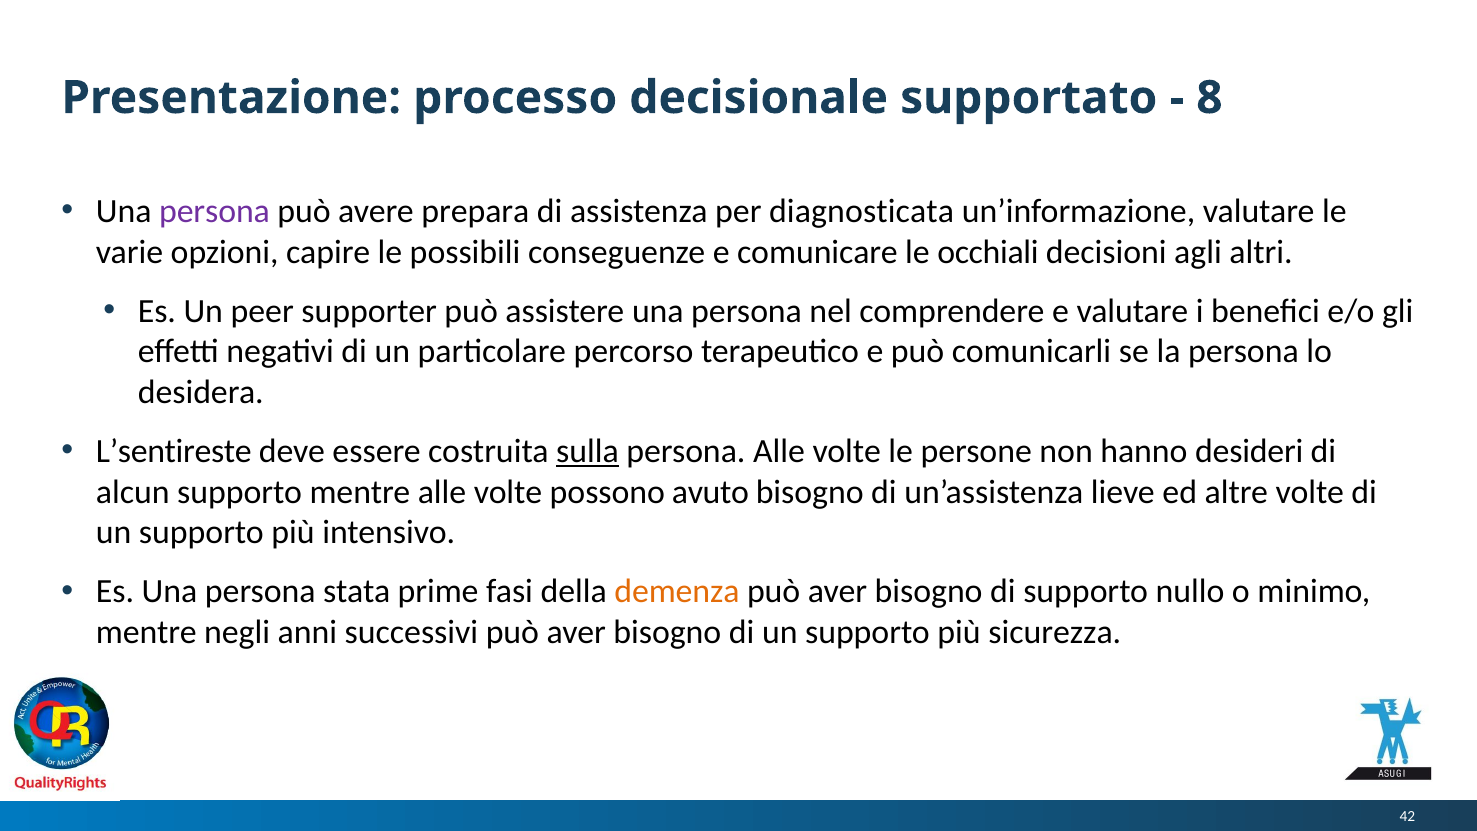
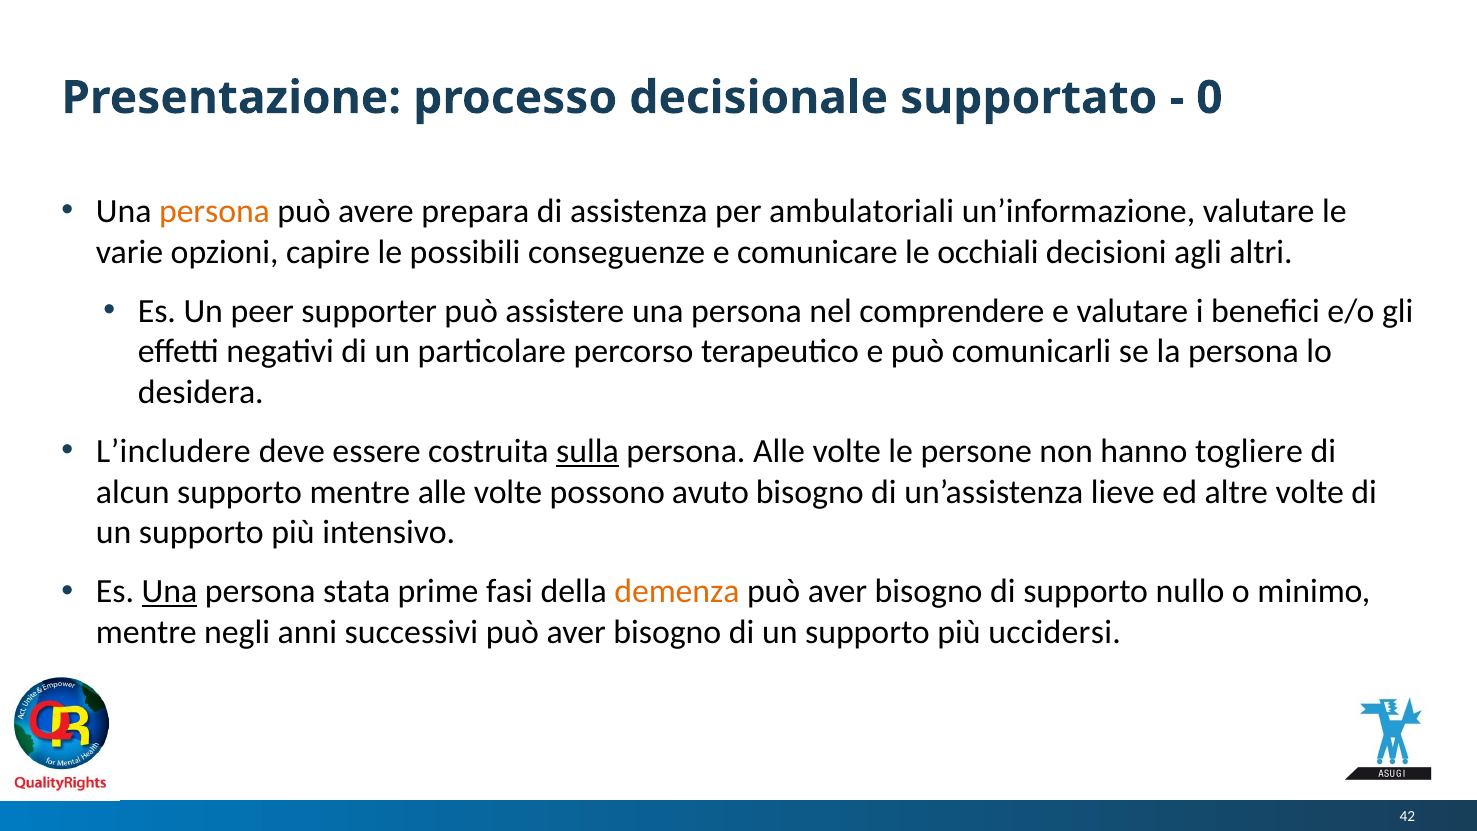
8: 8 -> 0
persona at (214, 211) colour: purple -> orange
diagnosticata: diagnosticata -> ambulatoriali
L’sentireste: L’sentireste -> L’includere
desideri: desideri -> togliere
Una at (170, 592) underline: none -> present
sicurezza: sicurezza -> uccidersi
